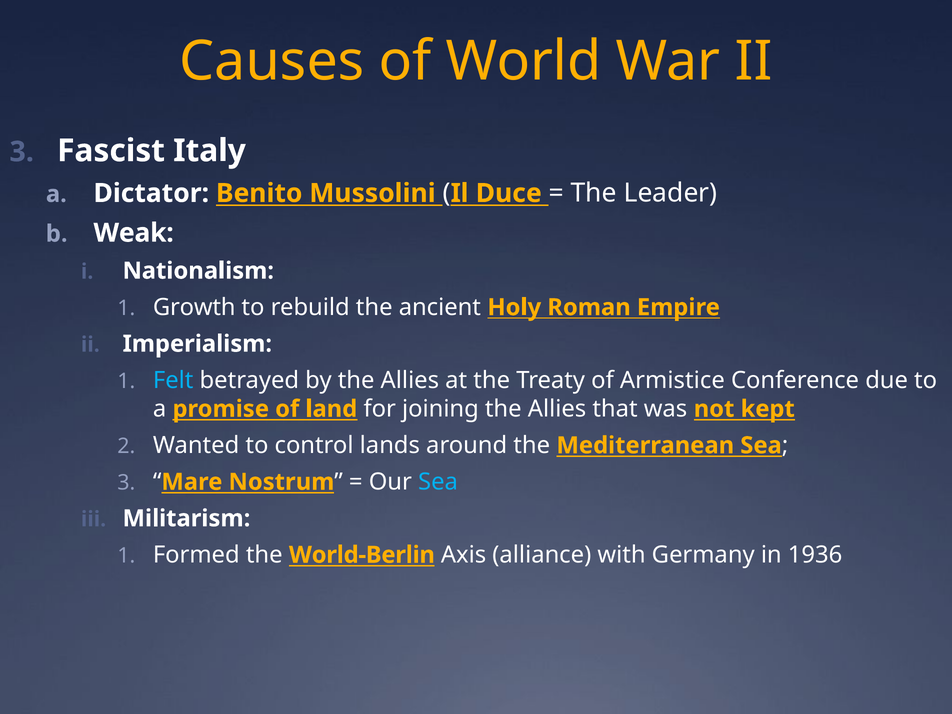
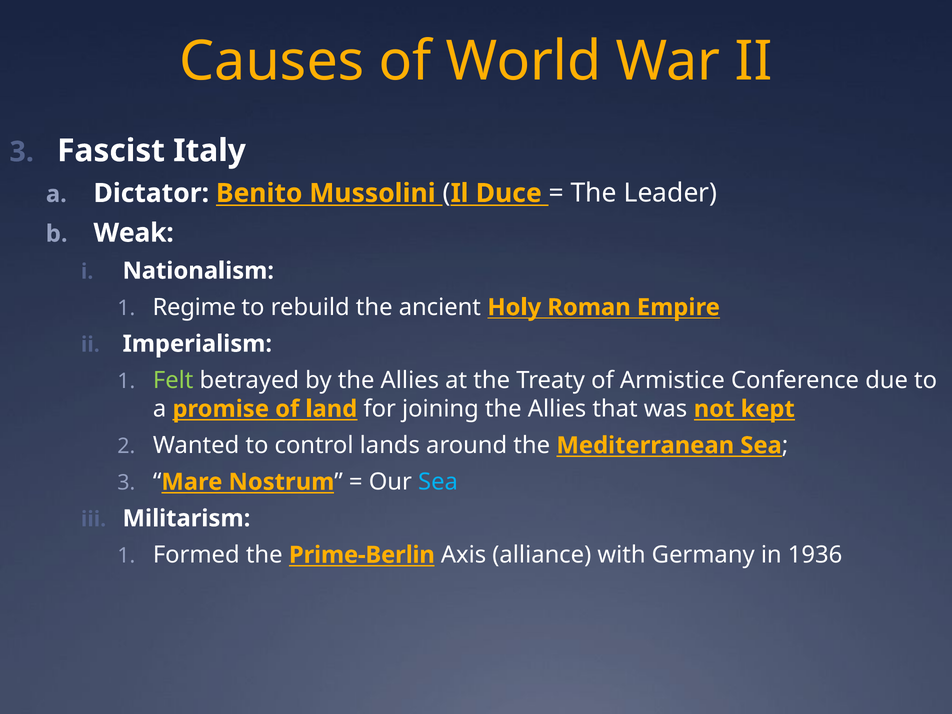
Growth: Growth -> Regime
Felt colour: light blue -> light green
World-Berlin: World-Berlin -> Prime-Berlin
